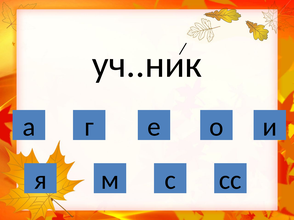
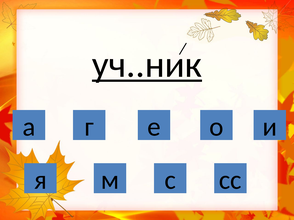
уч..ник underline: none -> present
